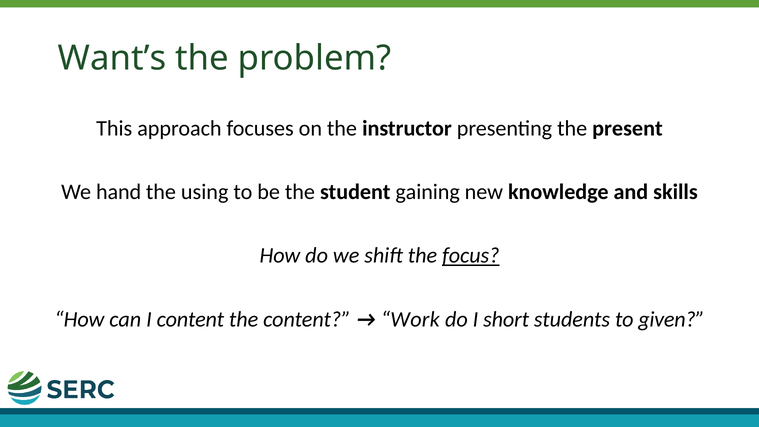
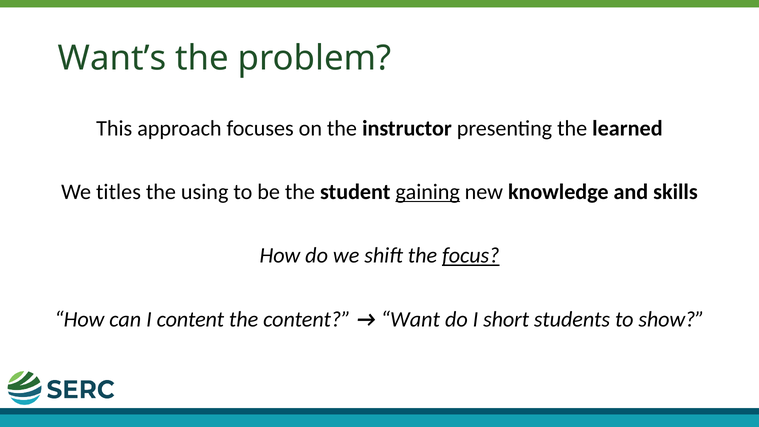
present: present -> learned
hand: hand -> titles
gaining underline: none -> present
Work: Work -> Want
given: given -> show
